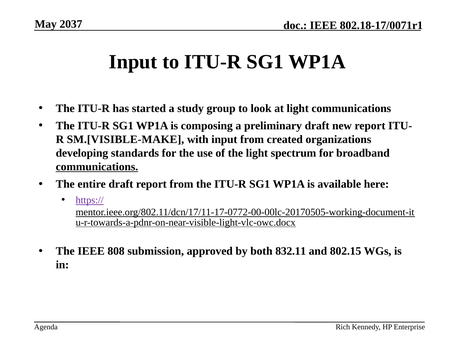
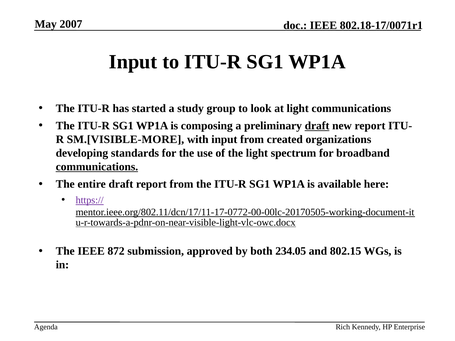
2037: 2037 -> 2007
draft at (317, 126) underline: none -> present
SM.[VISIBLE-MAKE: SM.[VISIBLE-MAKE -> SM.[VISIBLE-MORE
808: 808 -> 872
832.11: 832.11 -> 234.05
